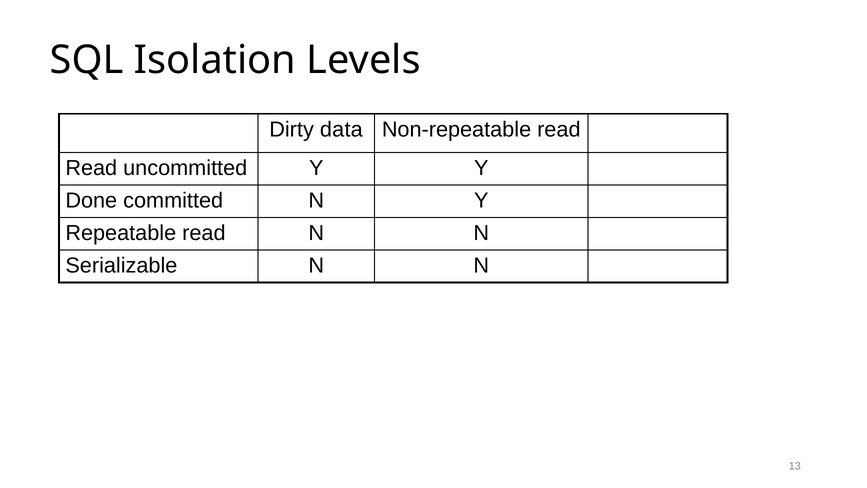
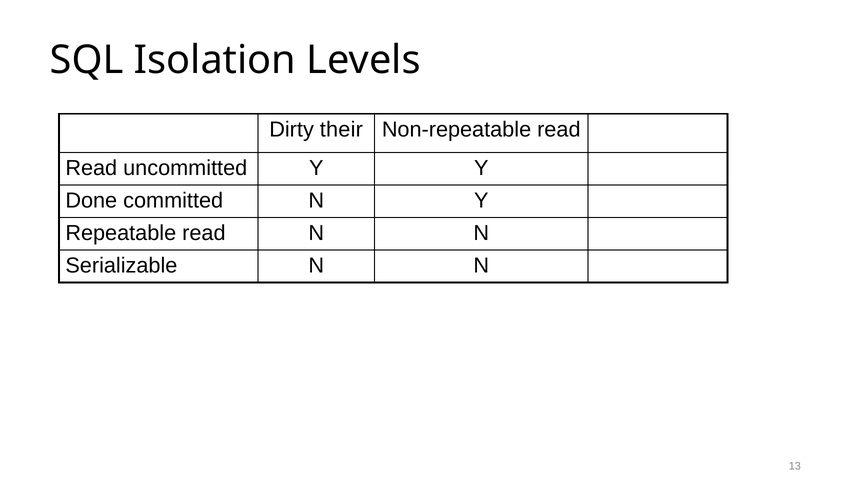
data: data -> their
